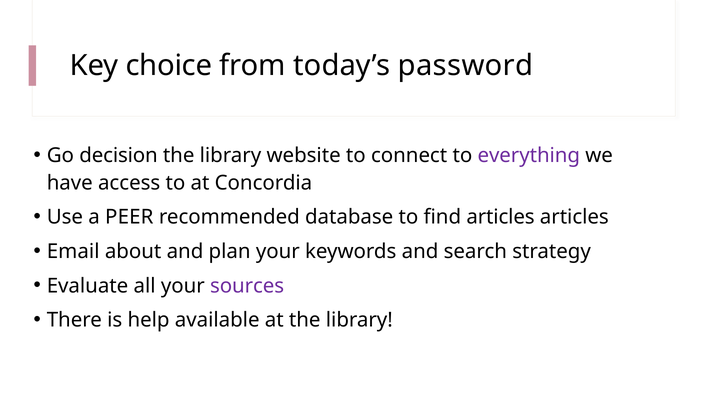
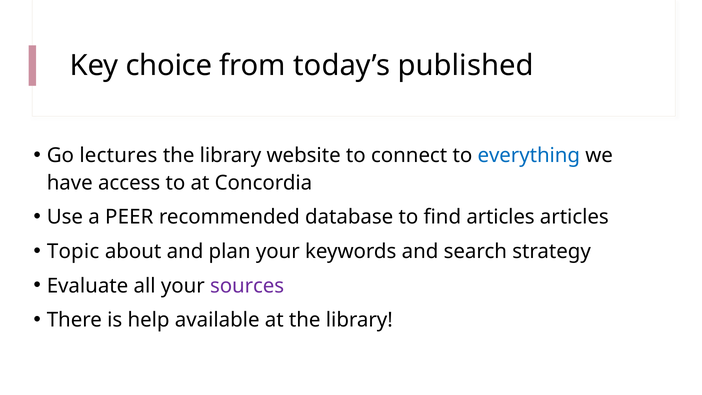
password: password -> published
decision: decision -> lectures
everything colour: purple -> blue
Email: Email -> Topic
